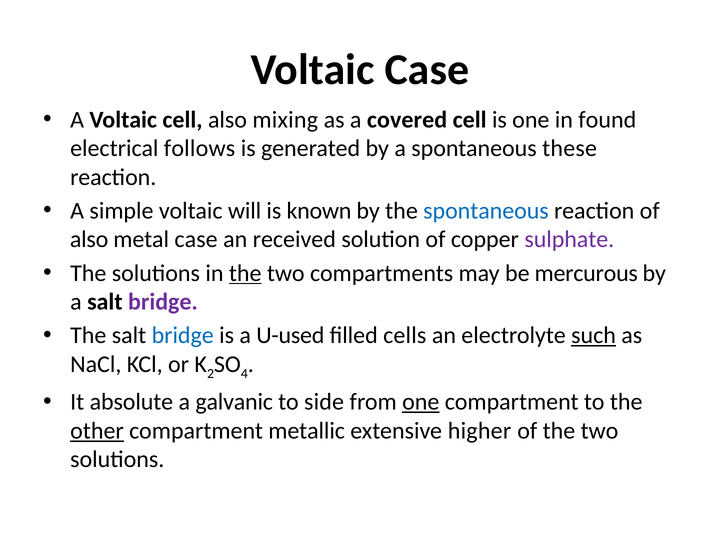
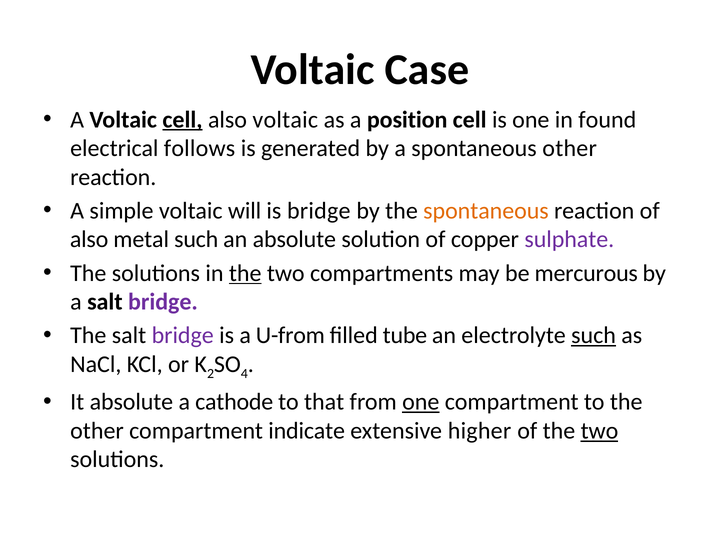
cell at (182, 120) underline: none -> present
also mixing: mixing -> voltaic
covered: covered -> position
spontaneous these: these -> other
is known: known -> bridge
spontaneous at (486, 211) colour: blue -> orange
metal case: case -> such
an received: received -> absolute
bridge at (183, 336) colour: blue -> purple
U-used: U-used -> U-from
cells: cells -> tube
galvanic: galvanic -> cathode
side: side -> that
other at (97, 431) underline: present -> none
metallic: metallic -> indicate
two at (599, 431) underline: none -> present
